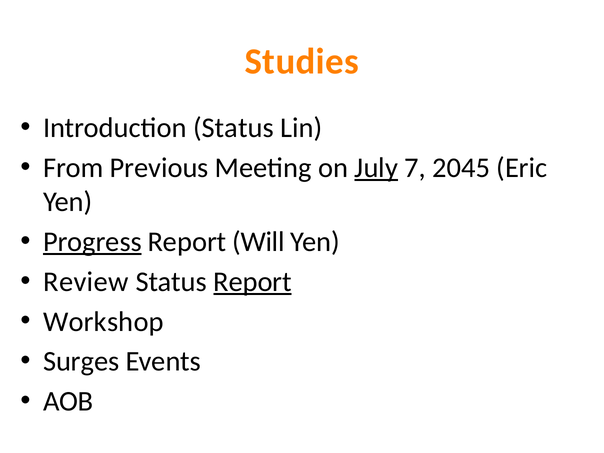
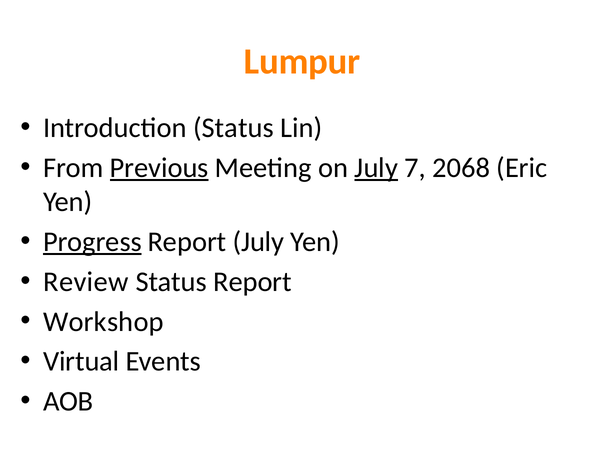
Studies: Studies -> Lumpur
Previous underline: none -> present
2045: 2045 -> 2068
Report Will: Will -> July
Report at (253, 282) underline: present -> none
Surges: Surges -> Virtual
